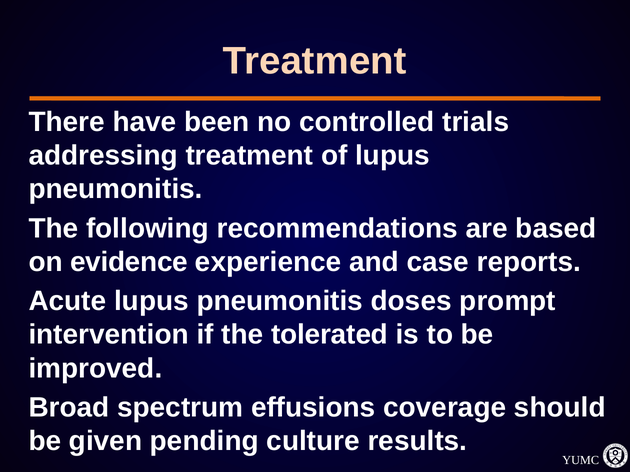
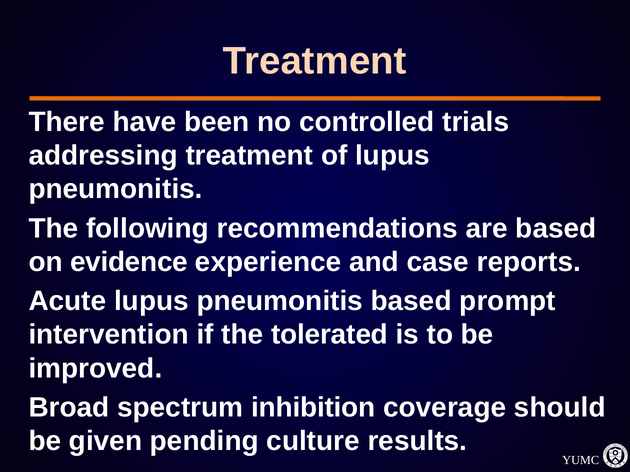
pneumonitis doses: doses -> based
effusions: effusions -> inhibition
